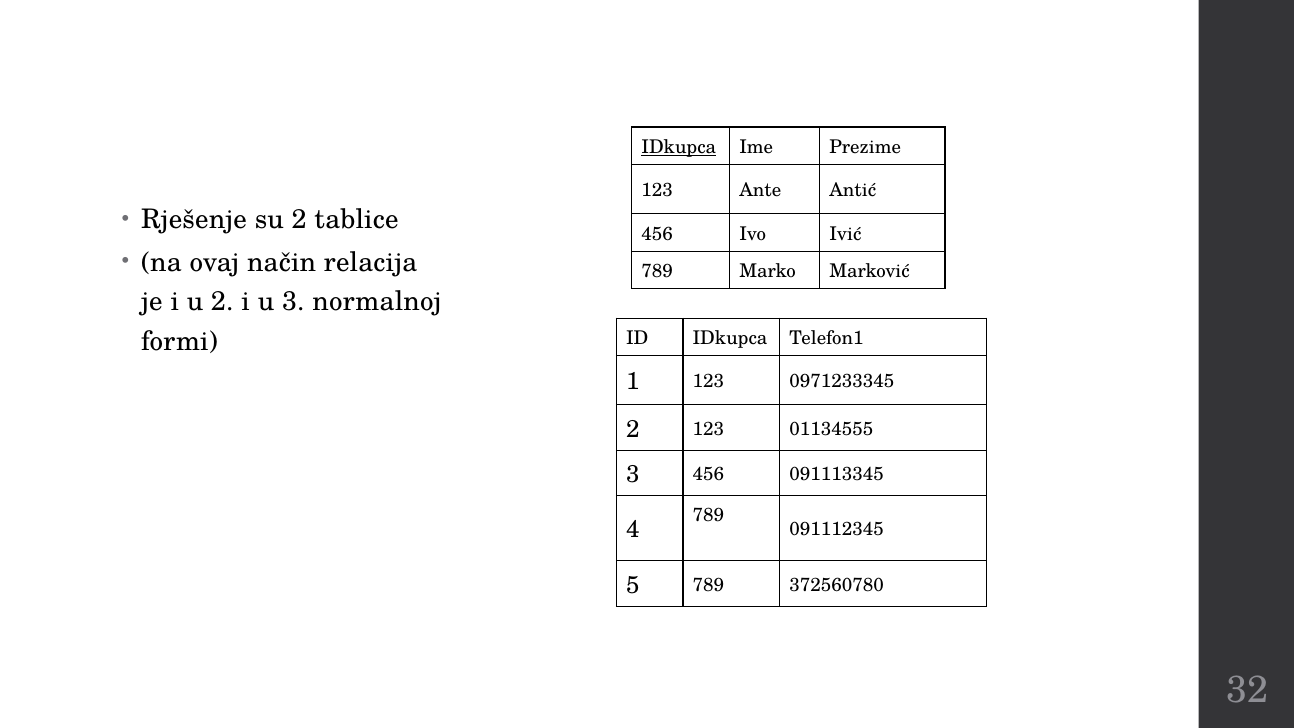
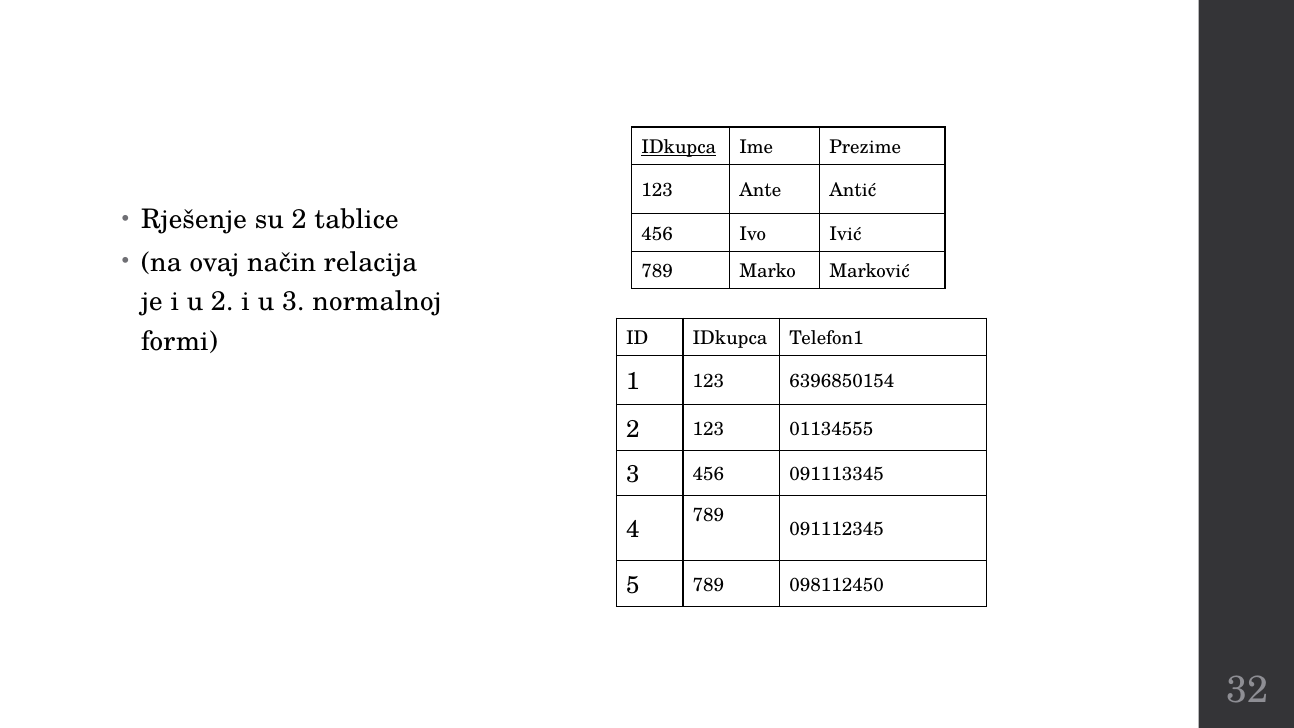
0971233345: 0971233345 -> 6396850154
372560780: 372560780 -> 098112450
